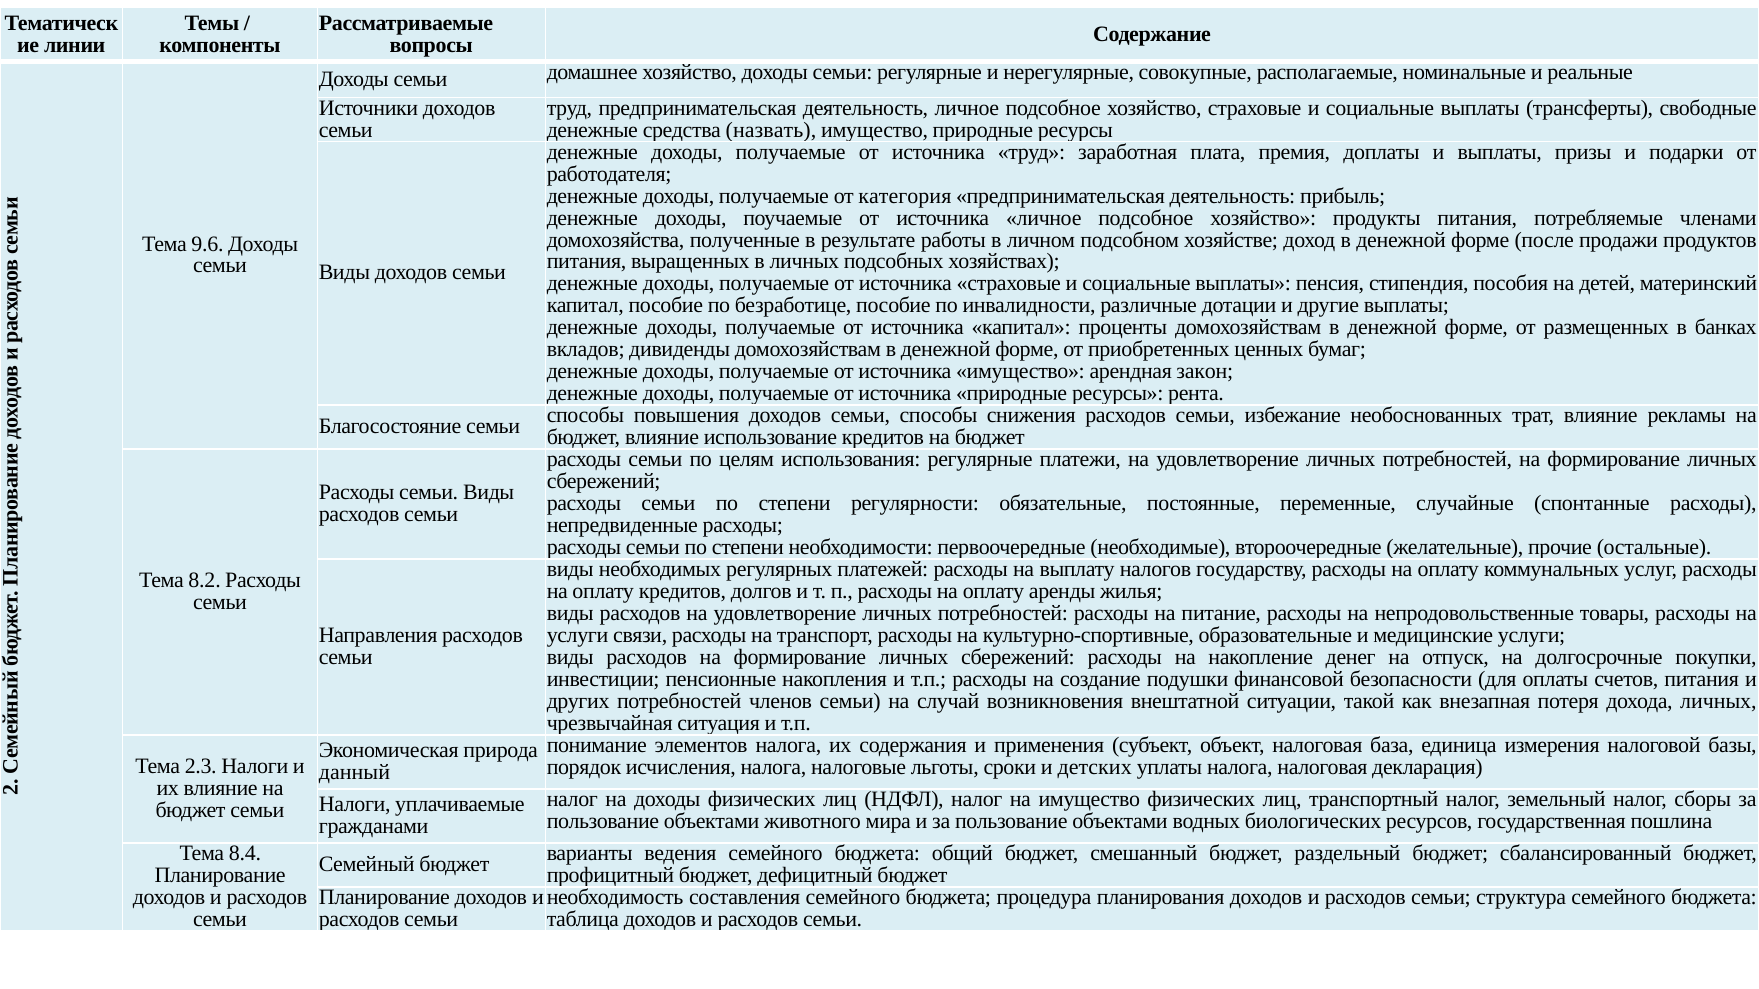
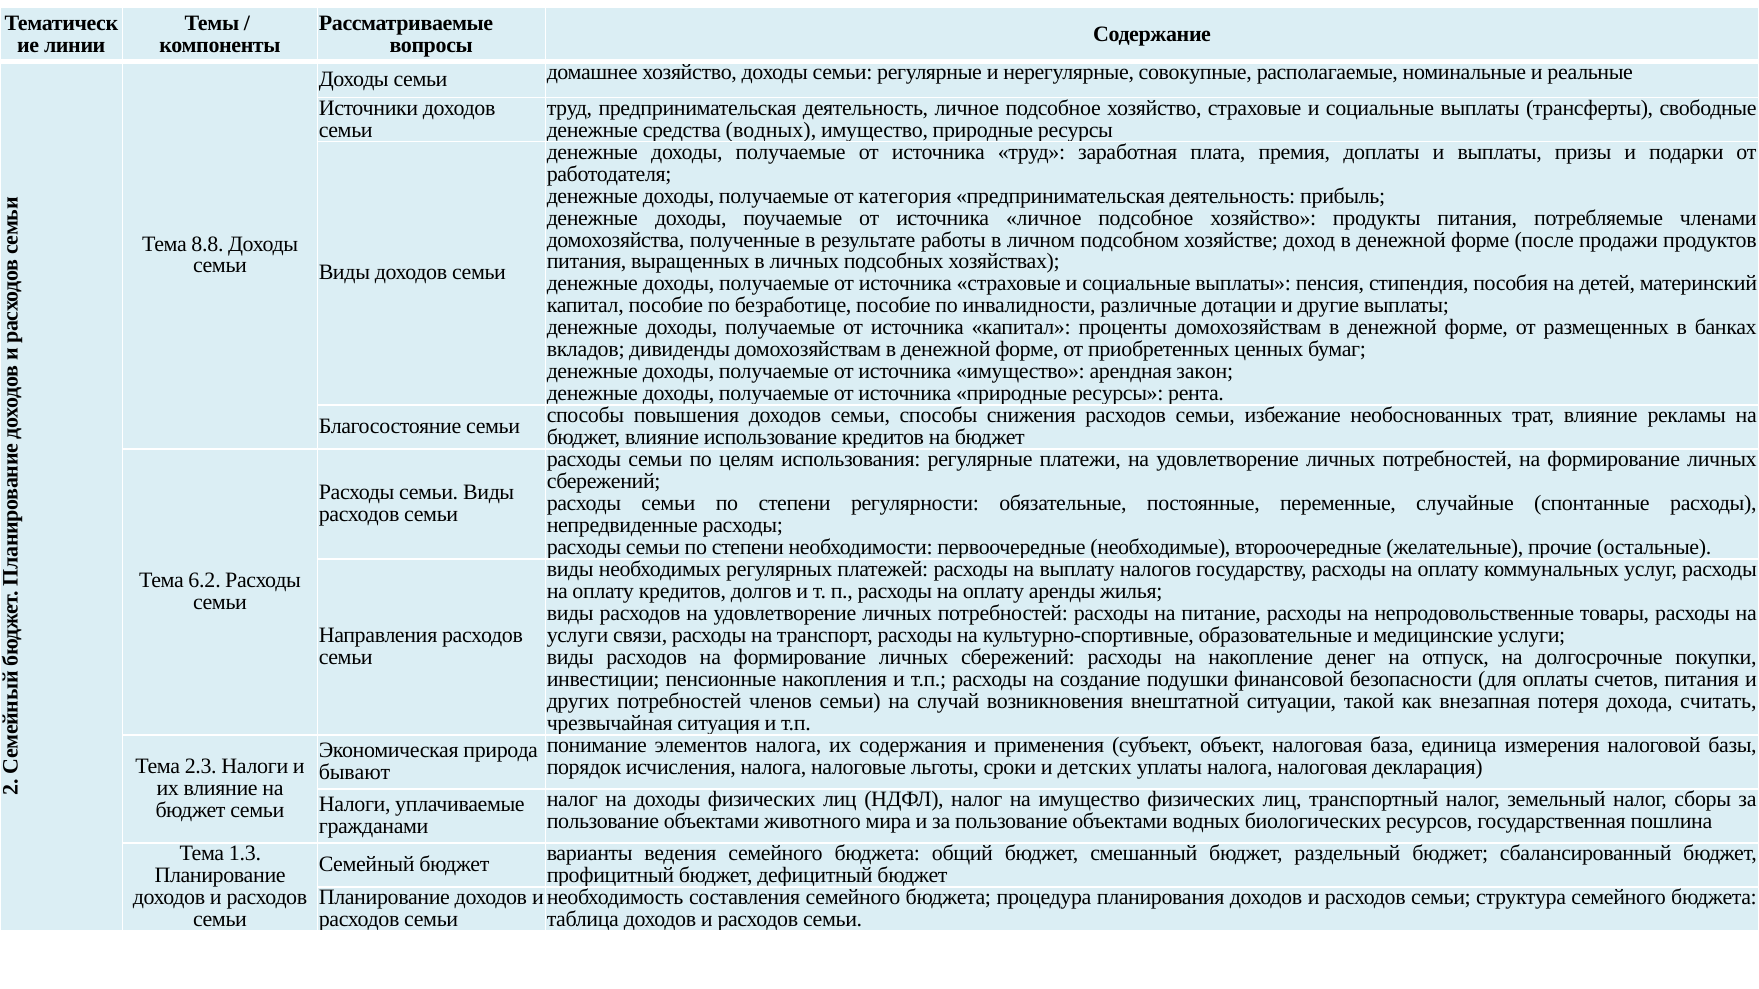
средства назвать: назвать -> водных
9.6: 9.6 -> 8.8
8.2: 8.2 -> 6.2
дохода личных: личных -> считать
данный: данный -> бывают
8.4: 8.4 -> 1.3
